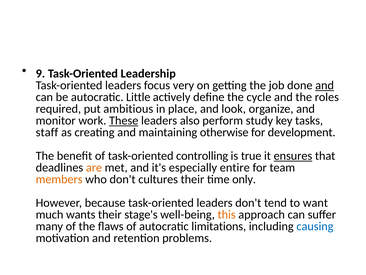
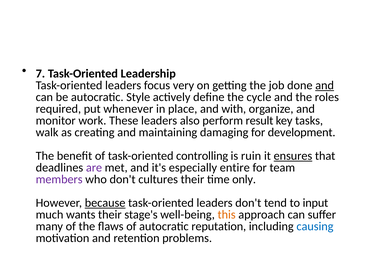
9: 9 -> 7
Little: Little -> Style
ambitious: ambitious -> whenever
look: look -> with
These underline: present -> none
study: study -> result
staff: staff -> walk
otherwise: otherwise -> damaging
true: true -> ruin
are colour: orange -> purple
members colour: orange -> purple
because underline: none -> present
want: want -> input
limitations: limitations -> reputation
